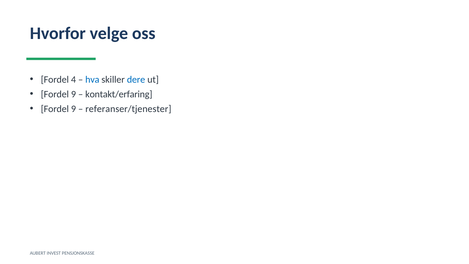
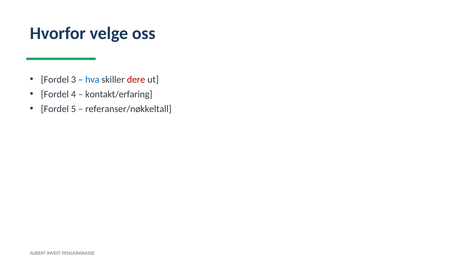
4: 4 -> 3
dere colour: blue -> red
9 at (74, 94): 9 -> 4
9 at (74, 109): 9 -> 5
referanser/tjenester: referanser/tjenester -> referanser/nøkkeltall
